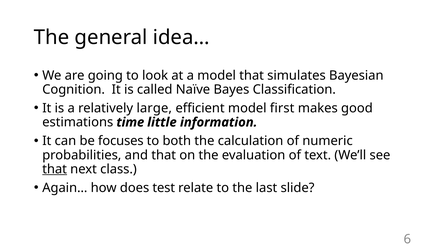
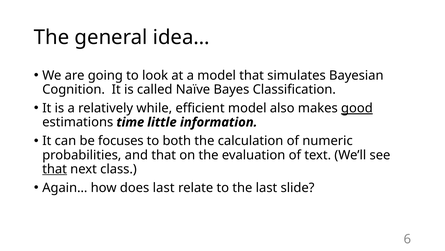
large: large -> while
first: first -> also
good underline: none -> present
does test: test -> last
